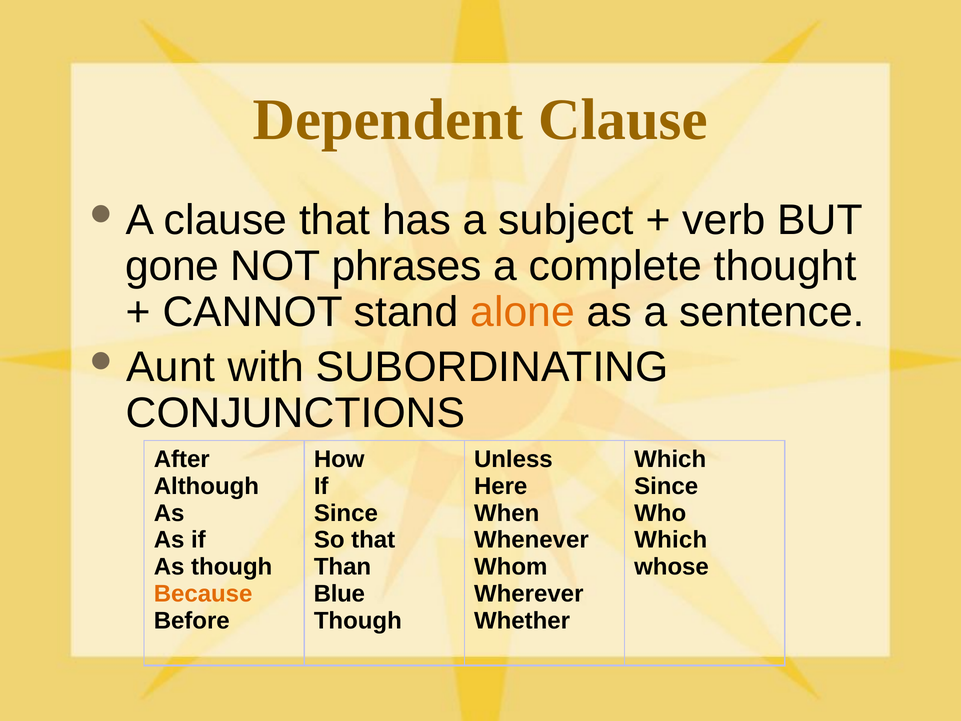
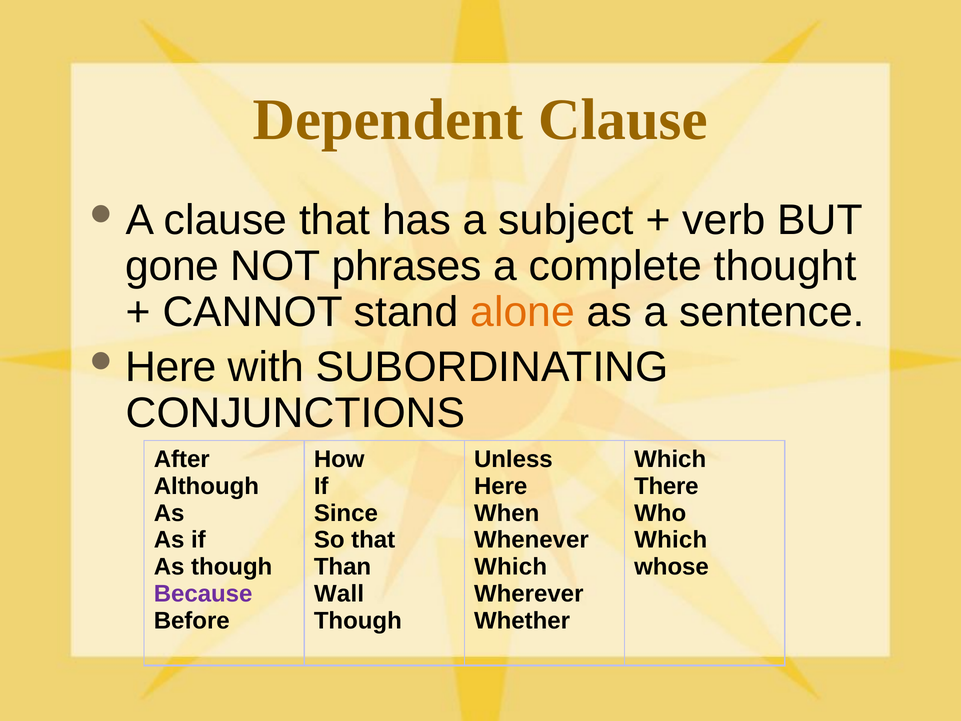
Aunt at (171, 367): Aunt -> Here
Since at (666, 486): Since -> There
Whom at (511, 567): Whom -> Which
Because colour: orange -> purple
Blue: Blue -> Wall
